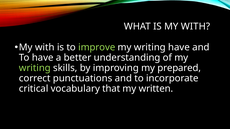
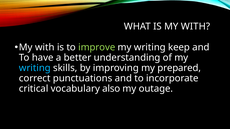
writing have: have -> keep
writing at (35, 68) colour: light green -> light blue
that: that -> also
written: written -> outage
